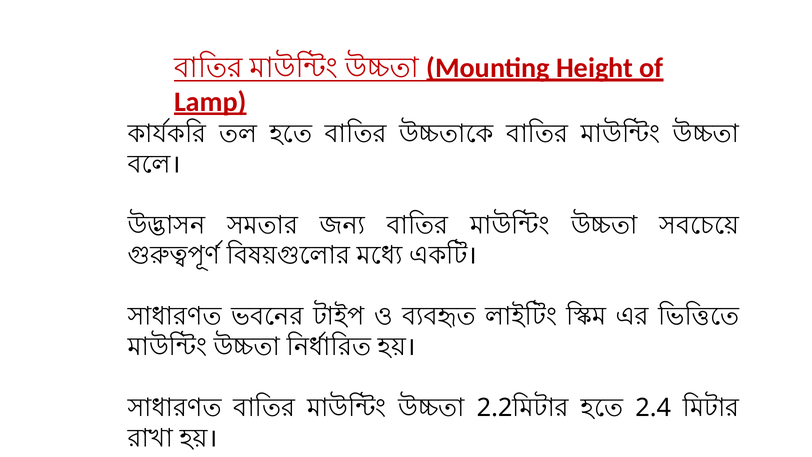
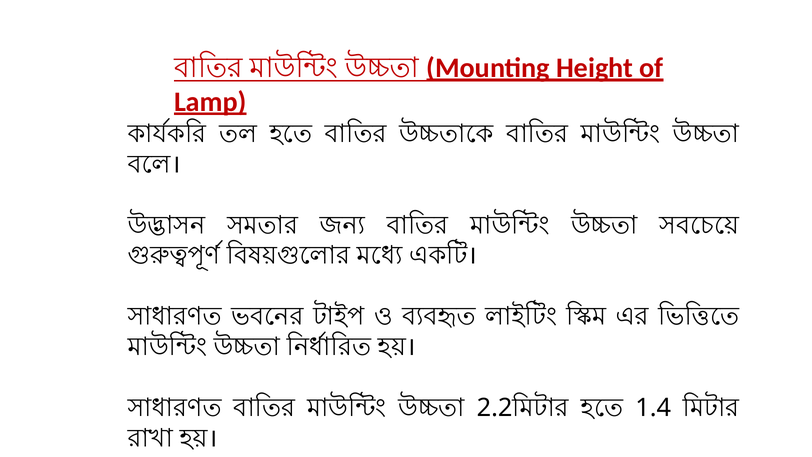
2.4: 2.4 -> 1.4
